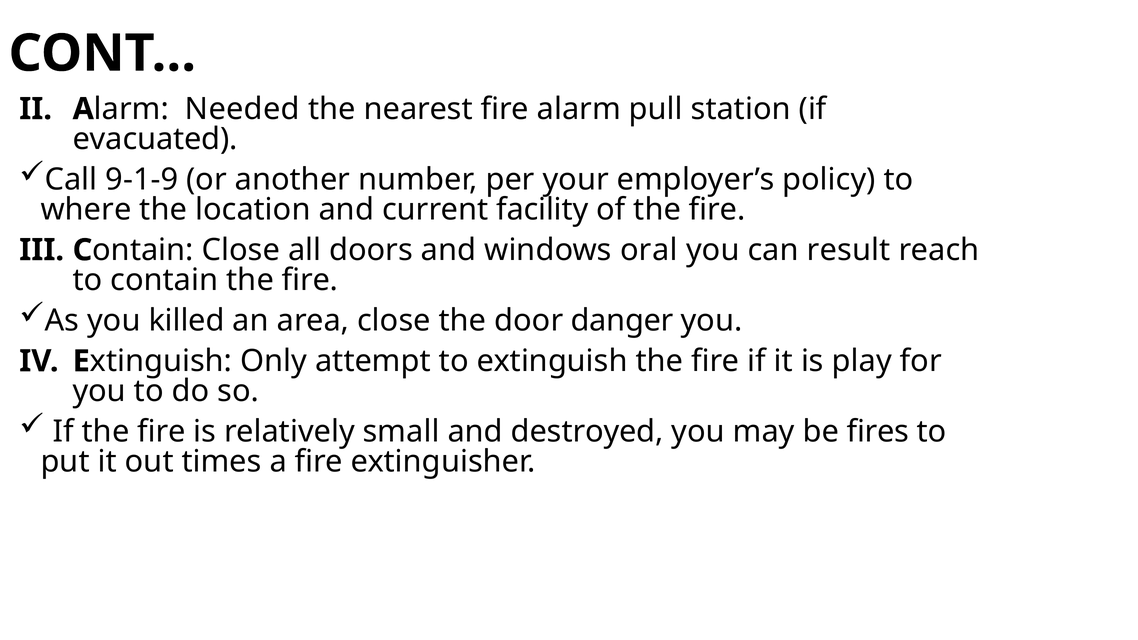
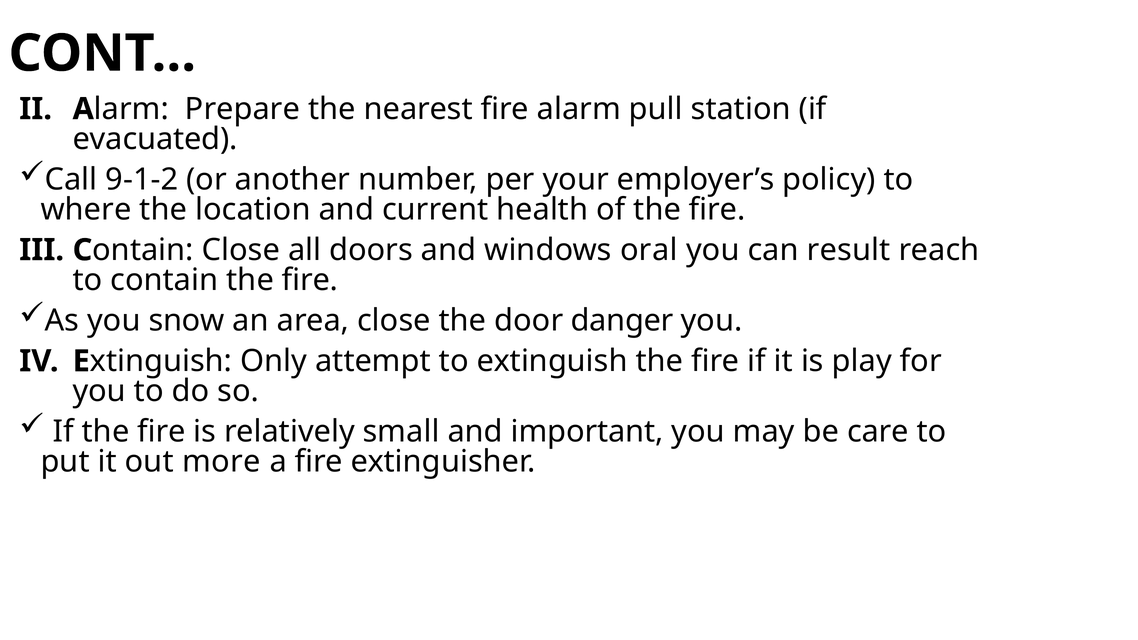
Needed: Needed -> Prepare
9-1-9: 9-1-9 -> 9-1-2
facility: facility -> health
killed: killed -> snow
destroyed: destroyed -> important
fires: fires -> care
times: times -> more
